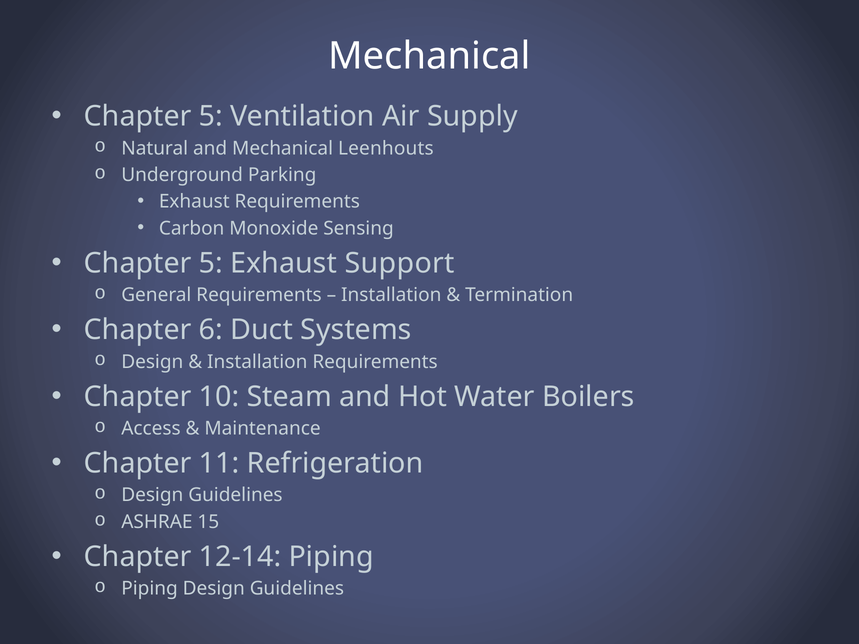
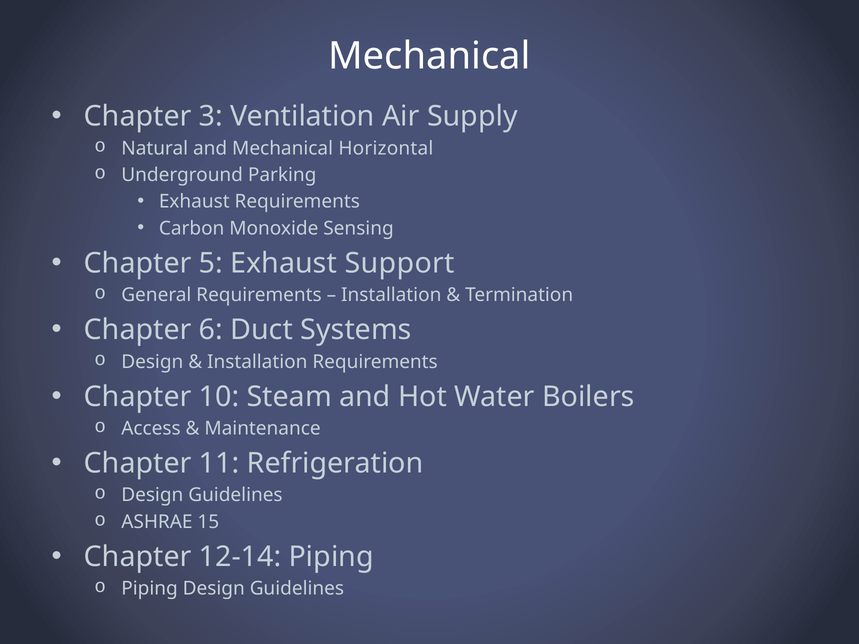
5 at (211, 117): 5 -> 3
Leenhouts: Leenhouts -> Horizontal
